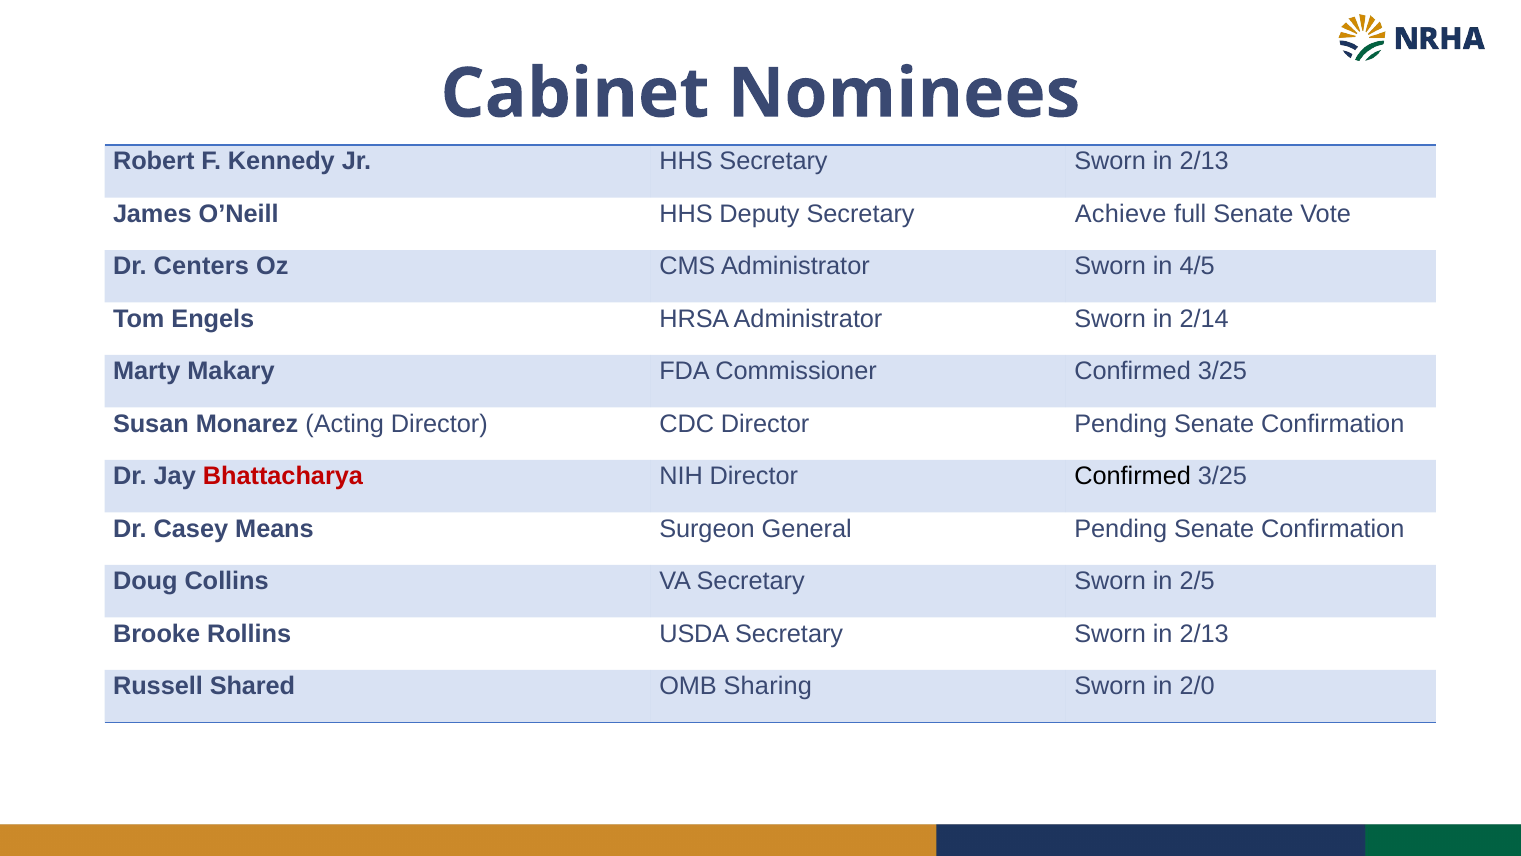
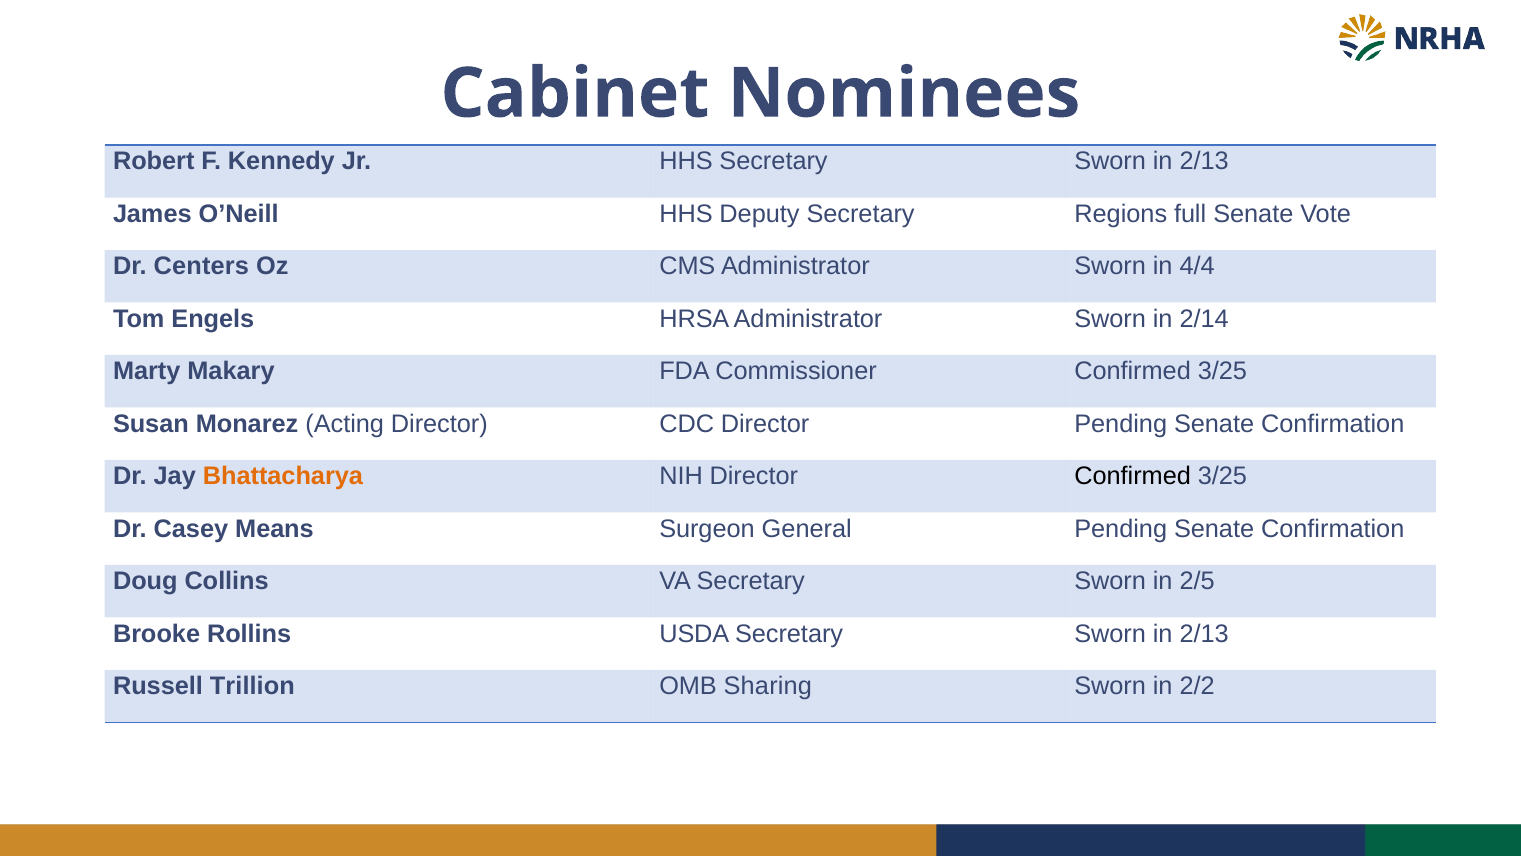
Achieve: Achieve -> Regions
4/5: 4/5 -> 4/4
Bhattacharya colour: red -> orange
Shared: Shared -> Trillion
2/0: 2/0 -> 2/2
